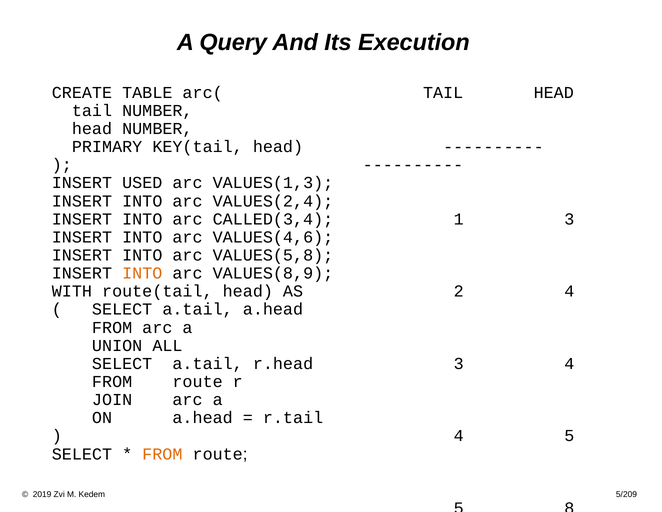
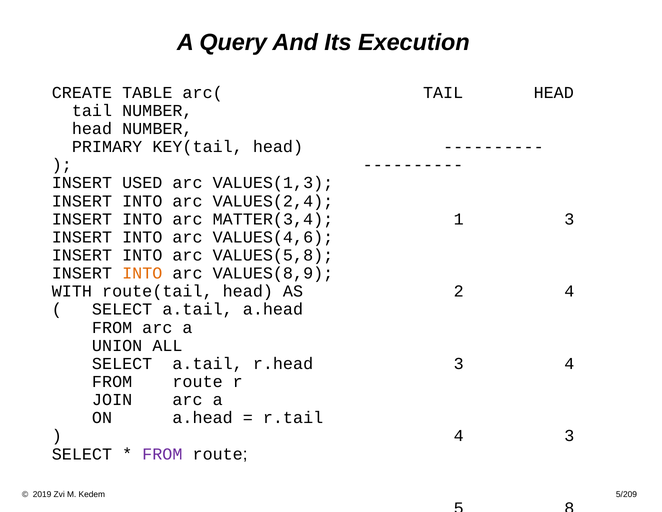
CALLED(3,4: CALLED(3,4 -> MATTER(3,4
5 at (569, 436): 5 -> 3
FROM at (162, 454) colour: orange -> purple
